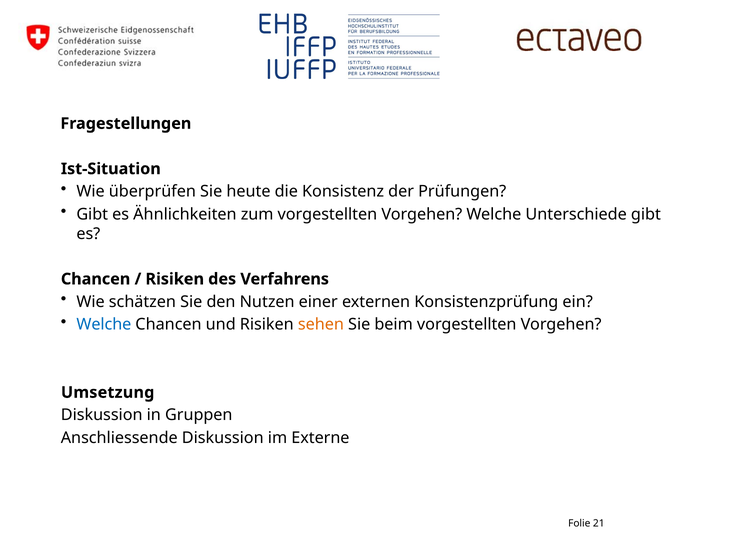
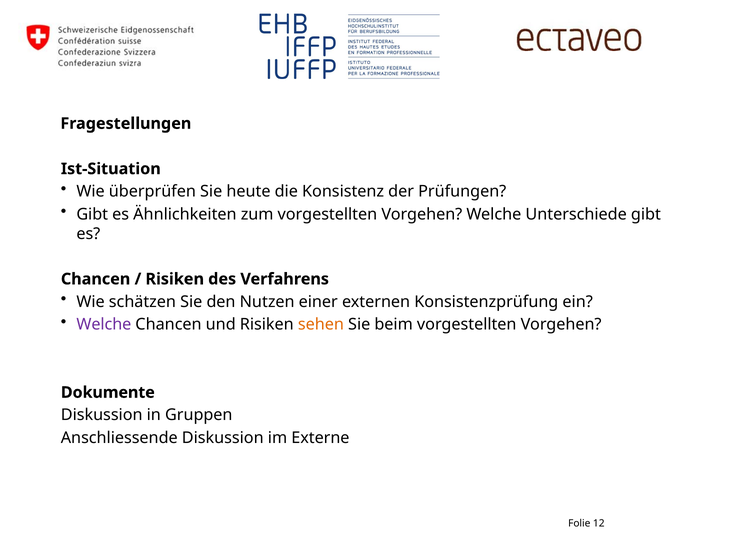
Welche at (104, 325) colour: blue -> purple
Umsetzung: Umsetzung -> Dokumente
21: 21 -> 12
